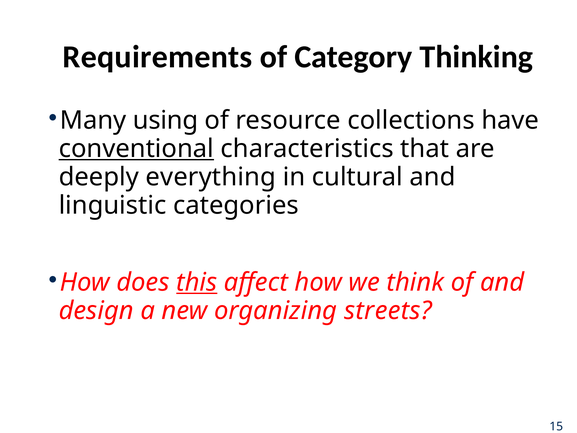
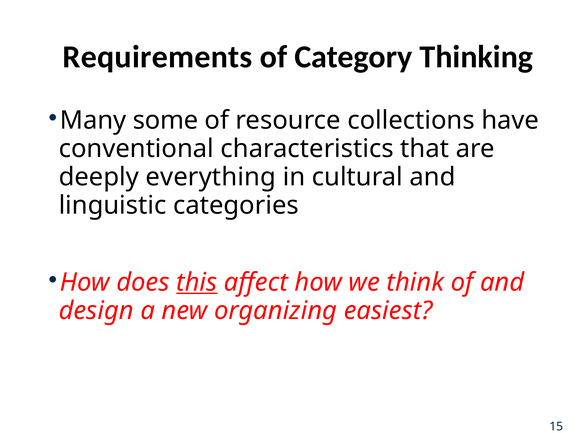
using: using -> some
conventional underline: present -> none
streets: streets -> easiest
